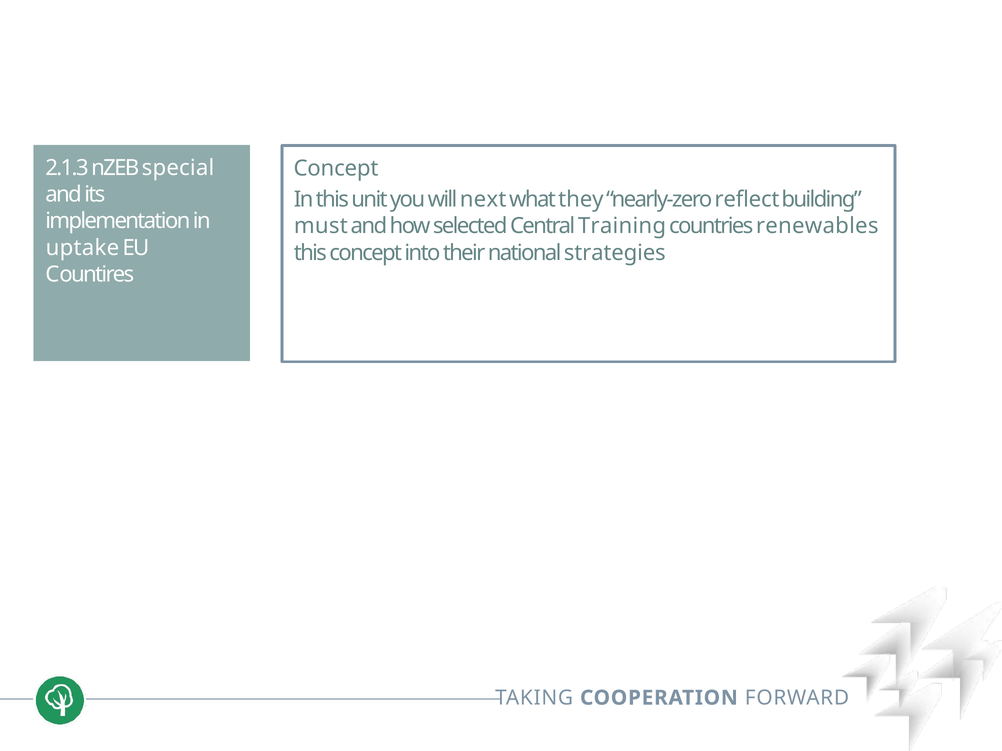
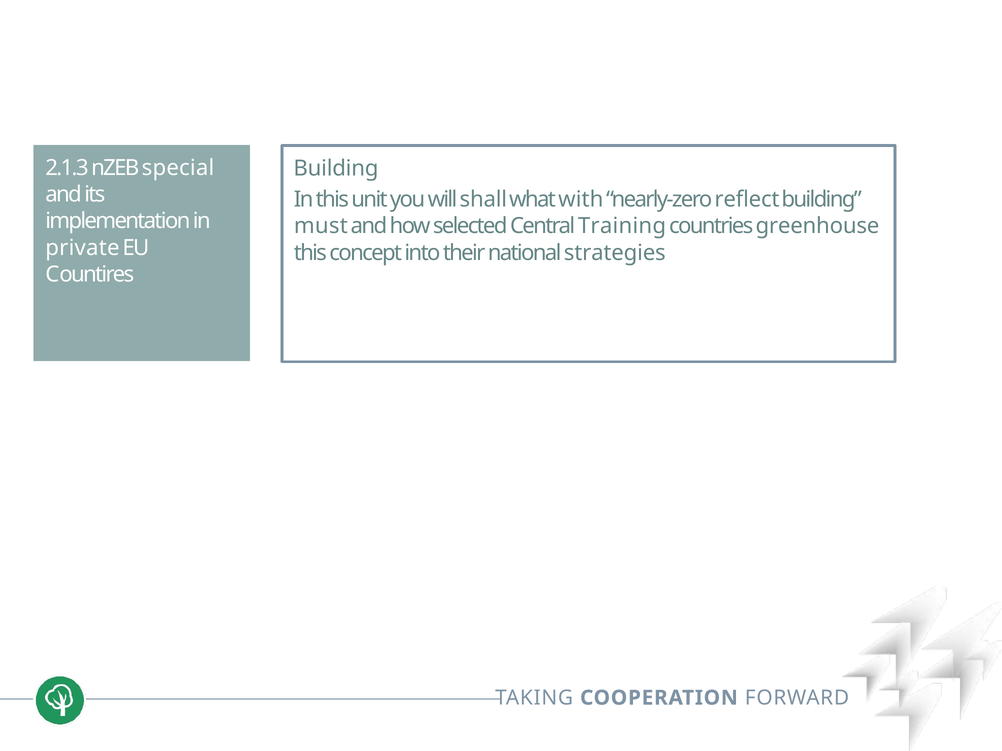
Concept at (336, 168): Concept -> Building
next: next -> shall
they: they -> with
renewables: renewables -> greenhouse
uptake: uptake -> private
